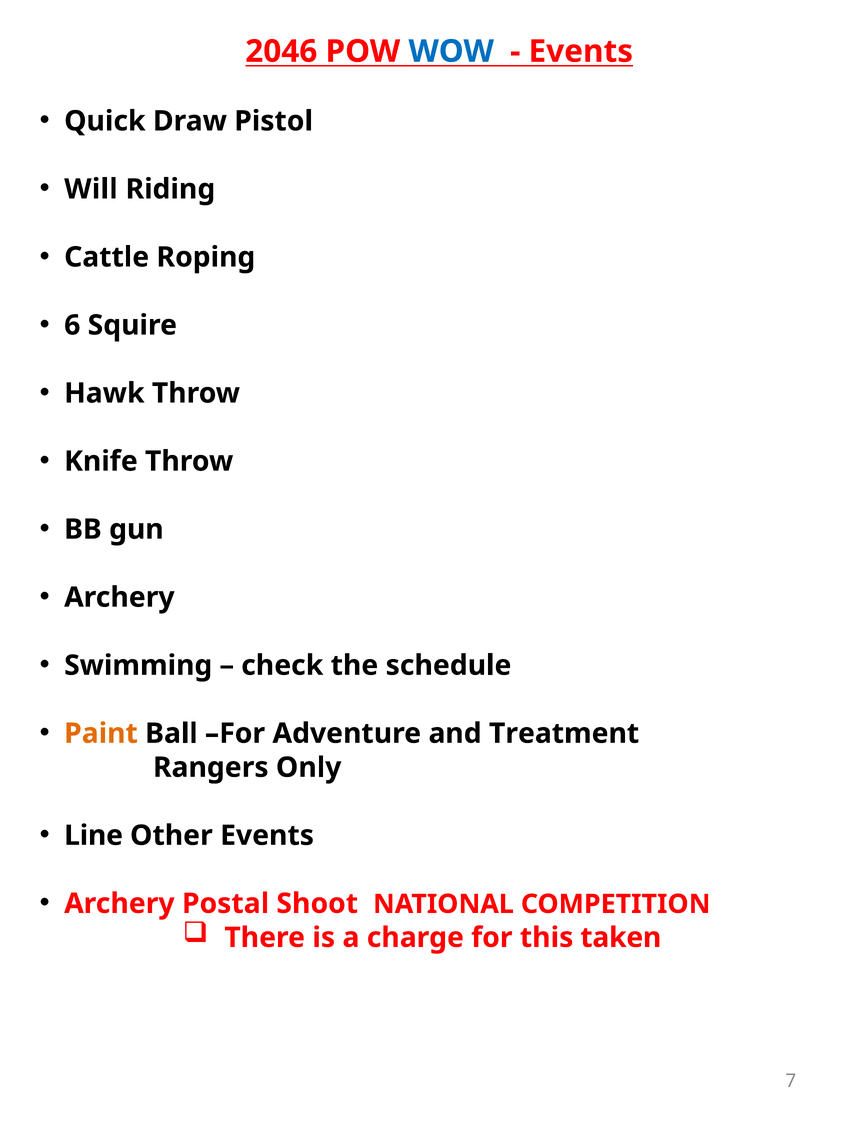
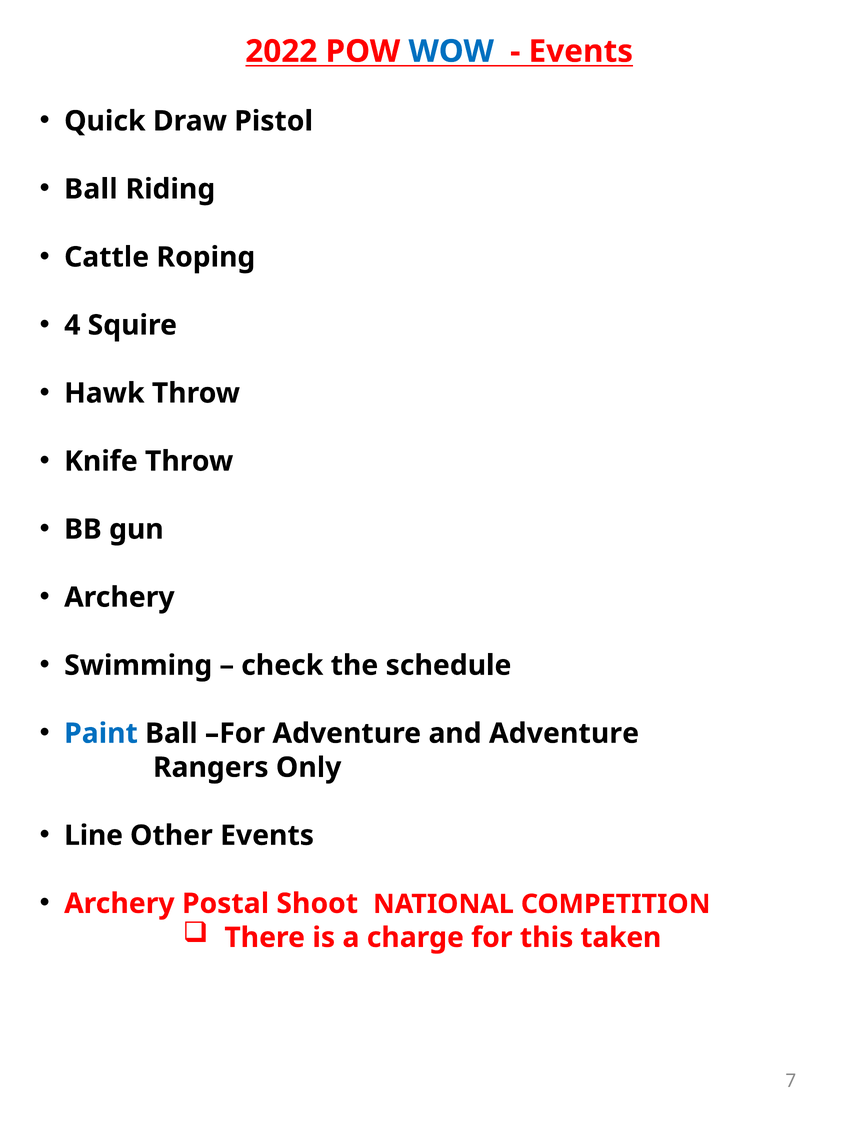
2046: 2046 -> 2022
Will at (91, 189): Will -> Ball
6: 6 -> 4
Paint colour: orange -> blue
and Treatment: Treatment -> Adventure
